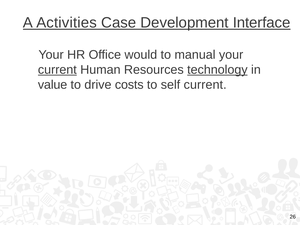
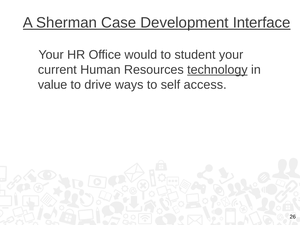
Activities: Activities -> Sherman
manual: manual -> student
current at (57, 70) underline: present -> none
costs: costs -> ways
self current: current -> access
